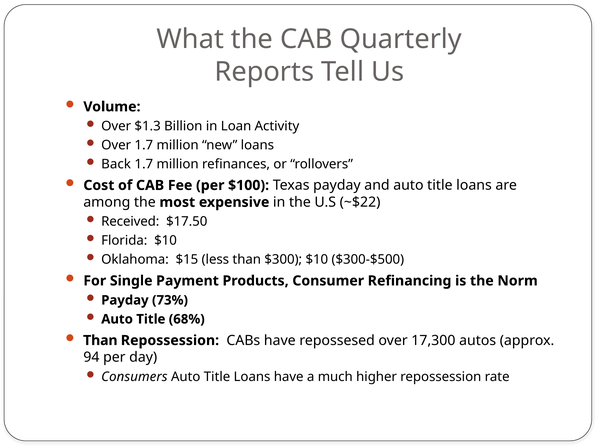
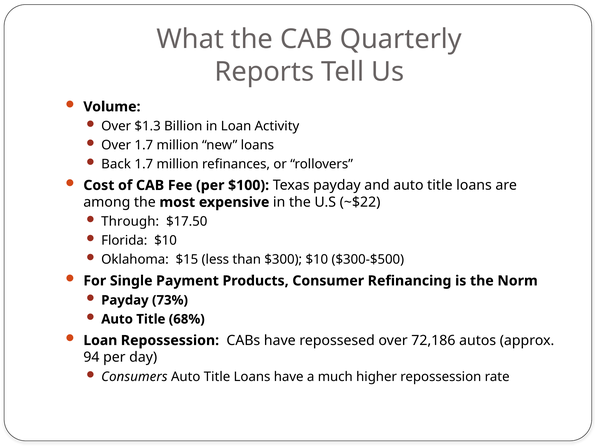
Received: Received -> Through
Than at (100, 340): Than -> Loan
17,300: 17,300 -> 72,186
